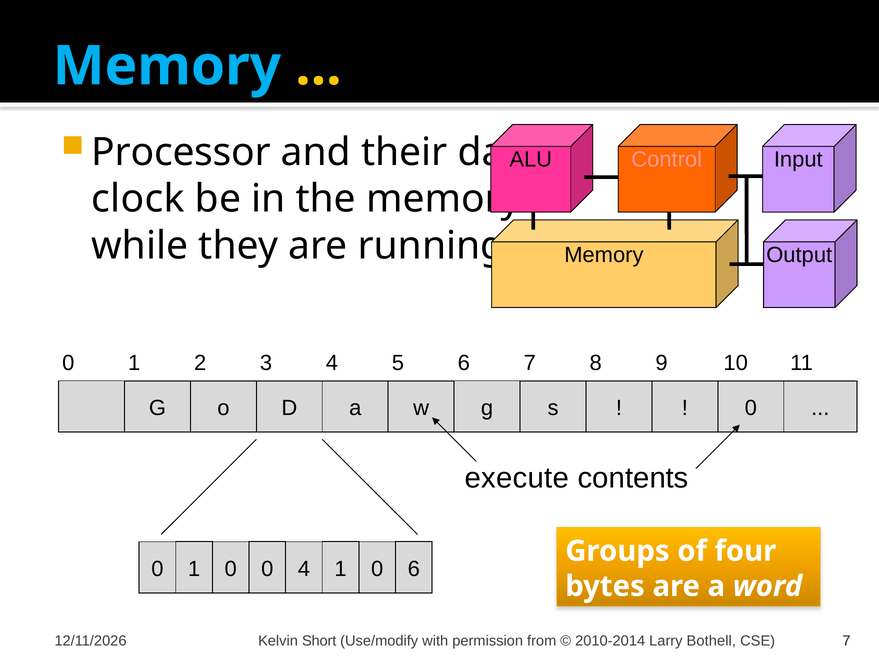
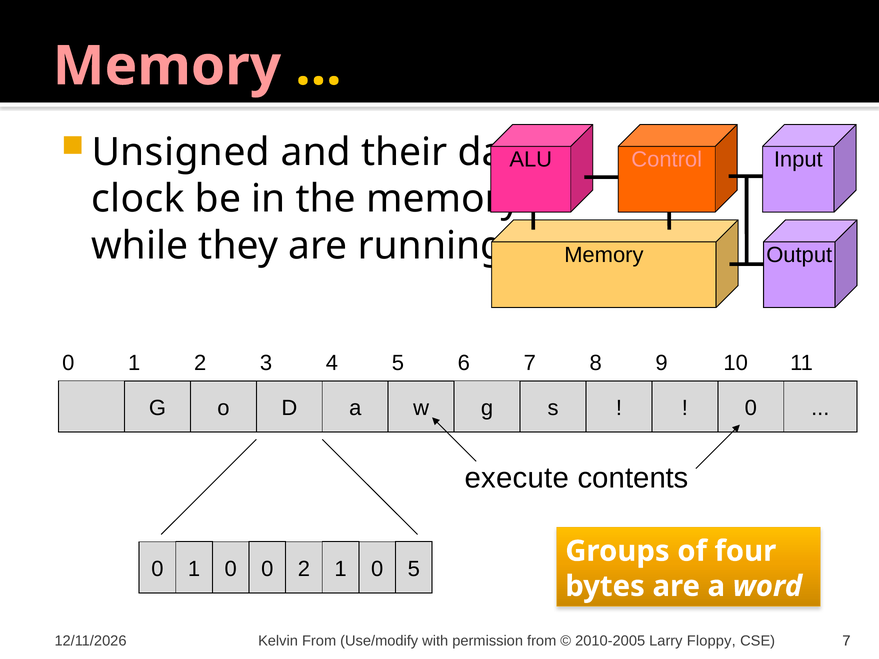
Memory at (167, 66) colour: light blue -> pink
Processor: Processor -> Unsigned
0 4: 4 -> 2
0 6: 6 -> 5
Kelvin Short: Short -> From
2010-2014: 2010-2014 -> 2010-2005
Bothell: Bothell -> Floppy
